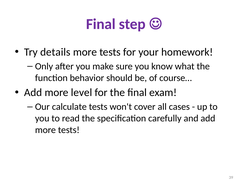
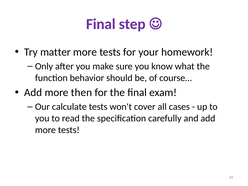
details: details -> matter
level: level -> then
